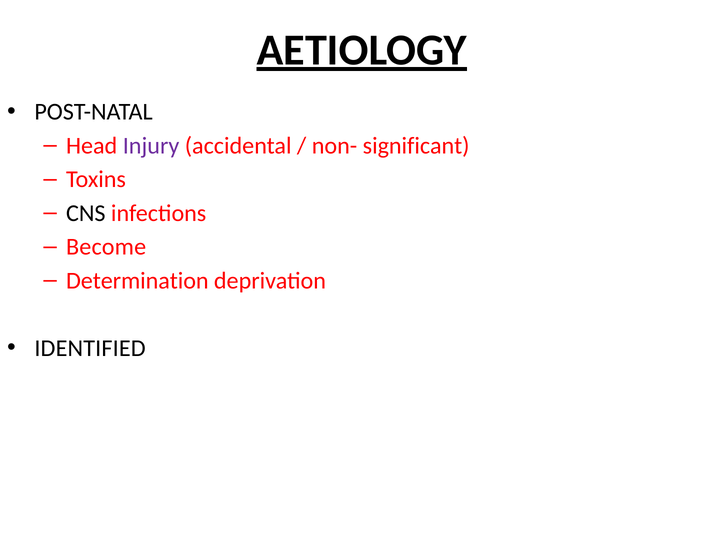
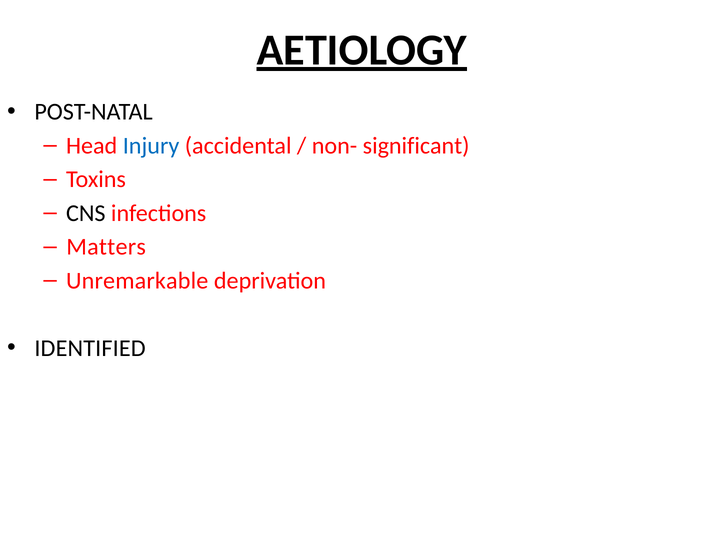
Injury colour: purple -> blue
Become: Become -> Matters
Determination: Determination -> Unremarkable
